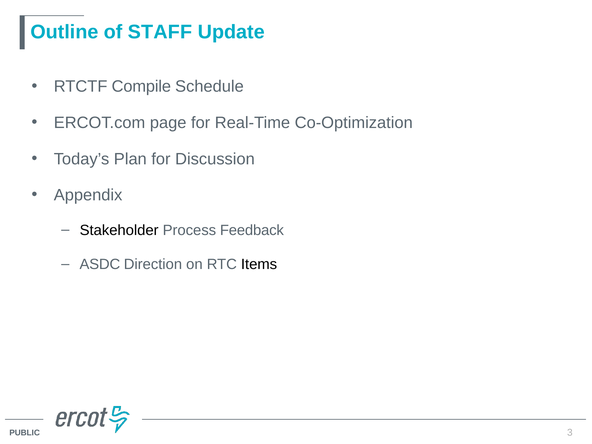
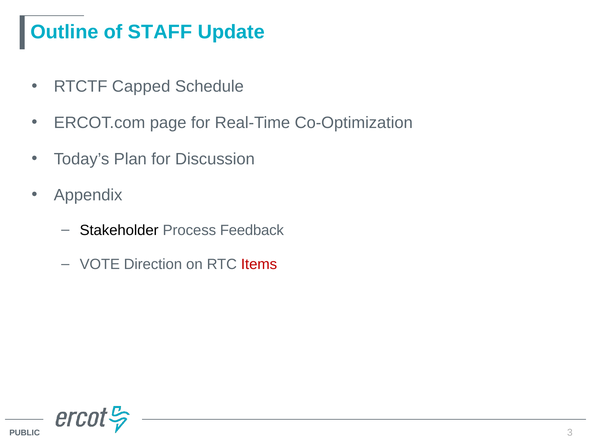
Compile: Compile -> Capped
ASDC: ASDC -> VOTE
Items colour: black -> red
